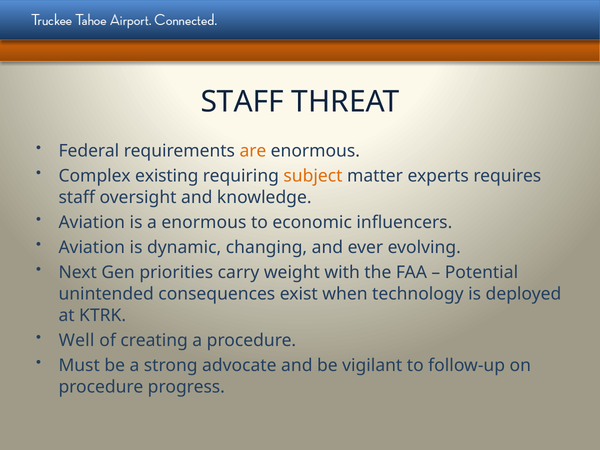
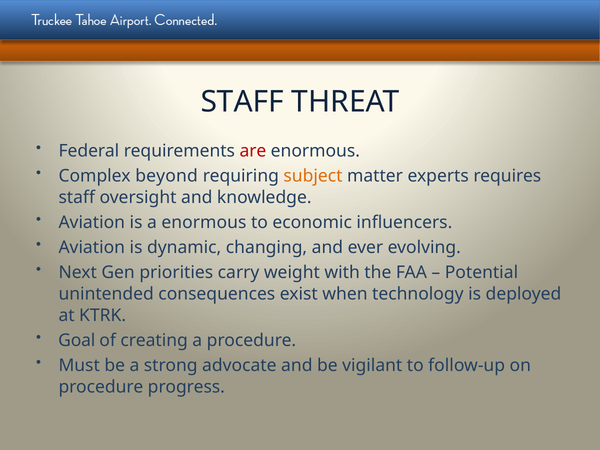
are colour: orange -> red
existing: existing -> beyond
Well: Well -> Goal
